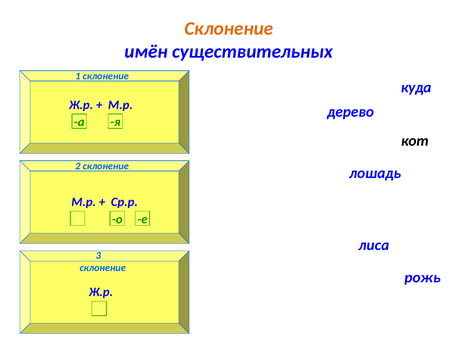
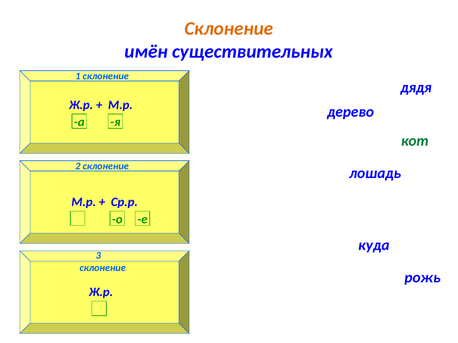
куда: куда -> дядя
кот colour: black -> green
лиса: лиса -> куда
